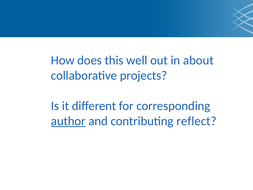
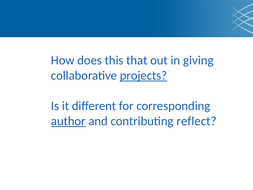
well: well -> that
about: about -> giving
projects underline: none -> present
